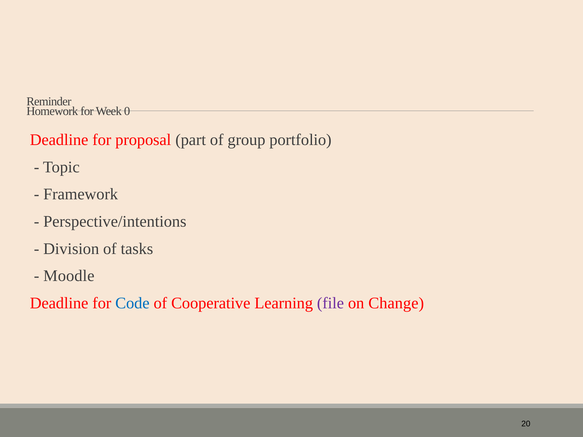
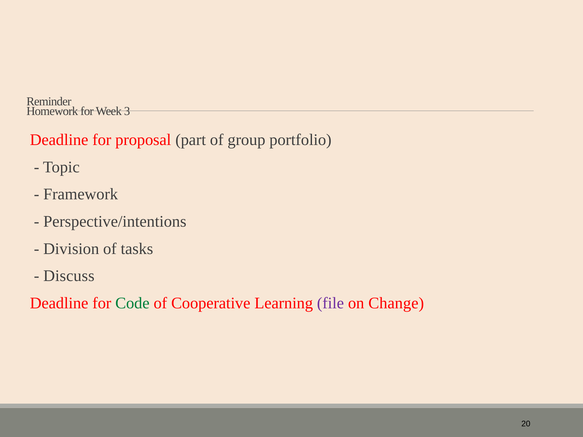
0: 0 -> 3
Moodle: Moodle -> Discuss
Code colour: blue -> green
